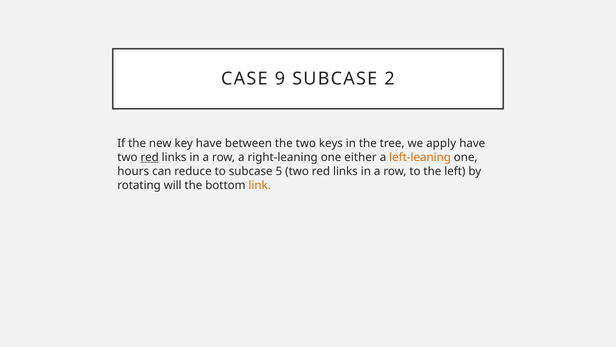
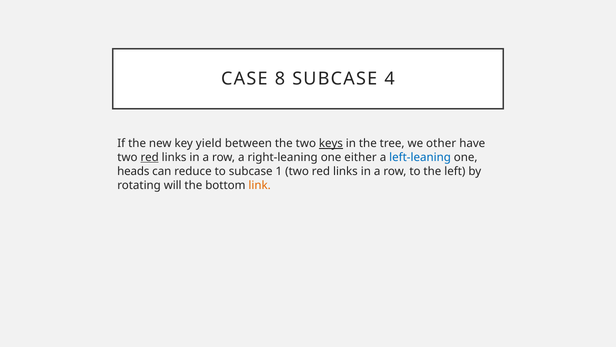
9: 9 -> 8
2: 2 -> 4
key have: have -> yield
keys underline: none -> present
apply: apply -> other
left-leaning colour: orange -> blue
hours: hours -> heads
5: 5 -> 1
